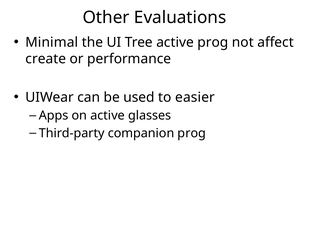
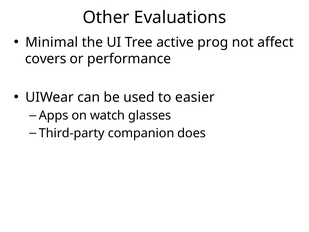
create: create -> covers
on active: active -> watch
companion prog: prog -> does
